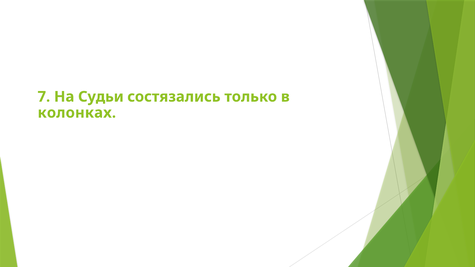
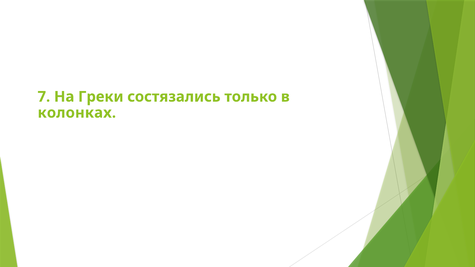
Судьи: Судьи -> Греки
